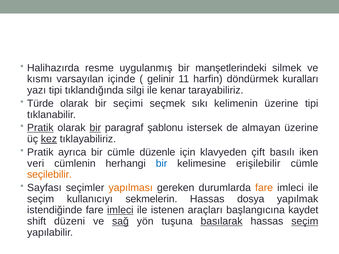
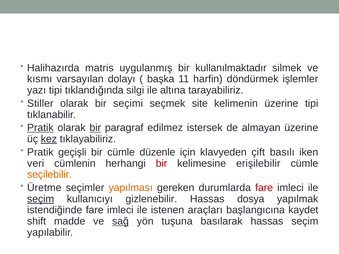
resme: resme -> matris
manşetlerindeki: manşetlerindeki -> kullanılmaktadır
içinde: içinde -> dolayı
gelinir: gelinir -> başka
kuralları: kuralları -> işlemler
kenar: kenar -> altına
Türde: Türde -> Stiller
sıkı: sıkı -> site
şablonu: şablonu -> edilmez
ayrıca: ayrıca -> geçişli
bir at (161, 164) colour: blue -> red
Sayfası: Sayfası -> Üretme
fare at (264, 188) colour: orange -> red
seçim at (41, 199) underline: none -> present
sekmelerin: sekmelerin -> gizlenebilir
imleci at (120, 210) underline: present -> none
düzeni: düzeni -> madde
basılarak underline: present -> none
seçim at (305, 221) underline: present -> none
